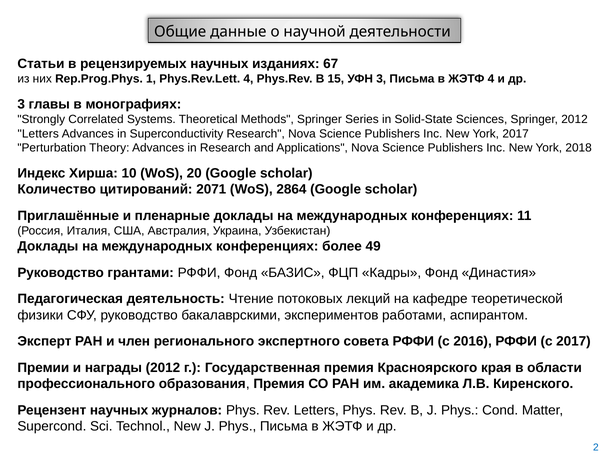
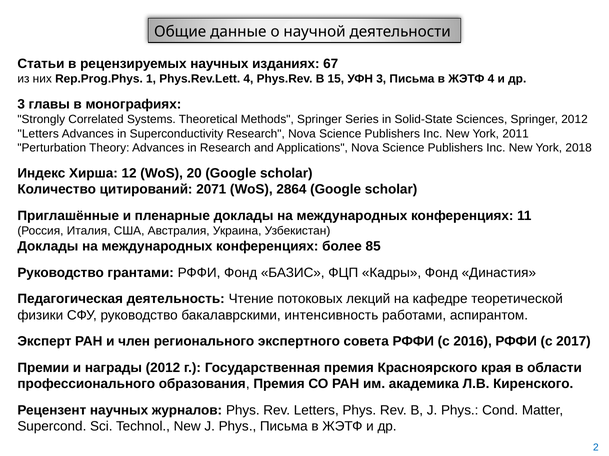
York 2017: 2017 -> 2011
10: 10 -> 12
49: 49 -> 85
экспериментов: экспериментов -> интенсивность
